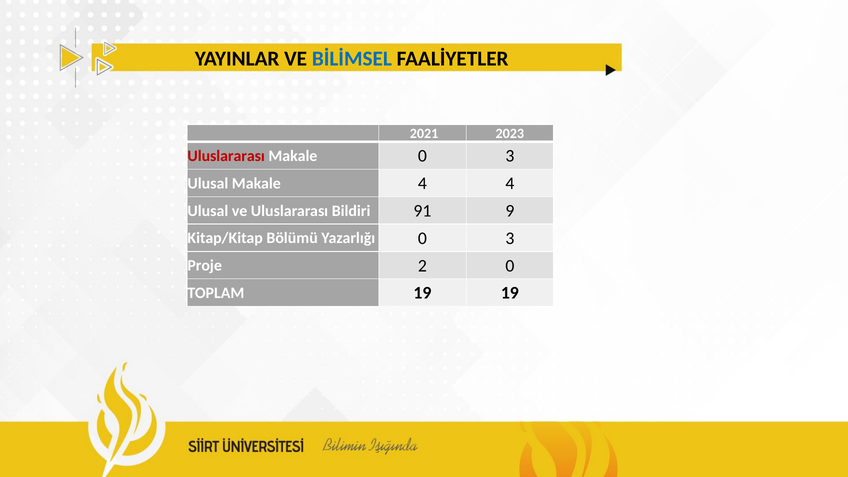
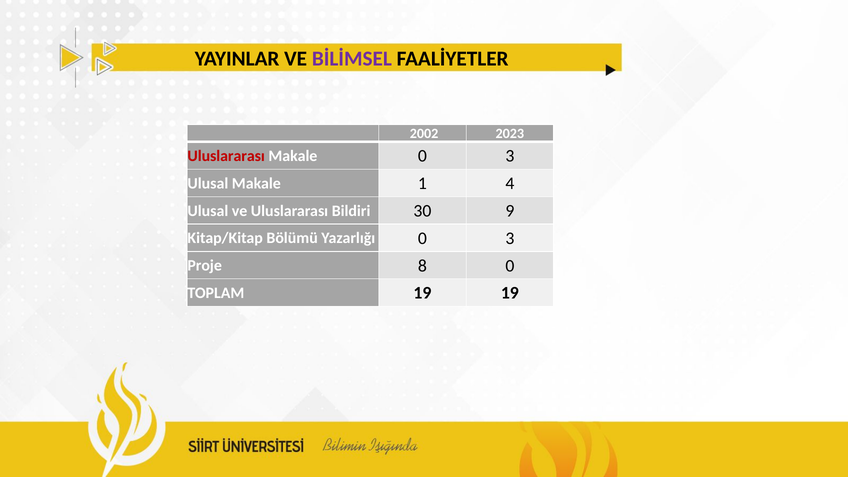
BİLİMSEL colour: blue -> purple
2021: 2021 -> 2002
Makale 4: 4 -> 1
91: 91 -> 30
2: 2 -> 8
